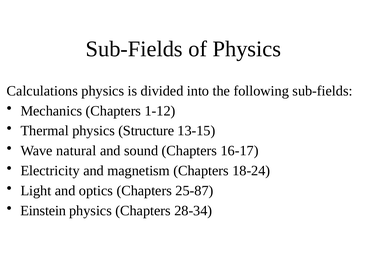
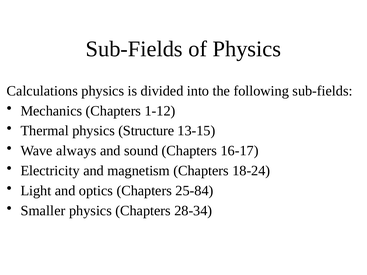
natural: natural -> always
25-87: 25-87 -> 25-84
Einstein: Einstein -> Smaller
